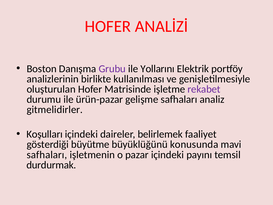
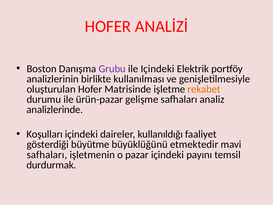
ile Yollarını: Yollarını -> Içindeki
rekabet colour: purple -> orange
gitmelidirler: gitmelidirler -> analizlerinde
belirlemek: belirlemek -> kullanıldığı
konusunda: konusunda -> etmektedir
